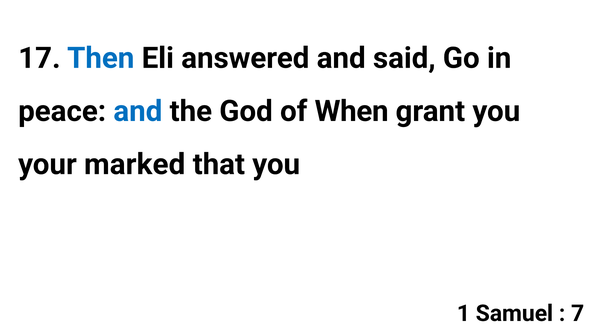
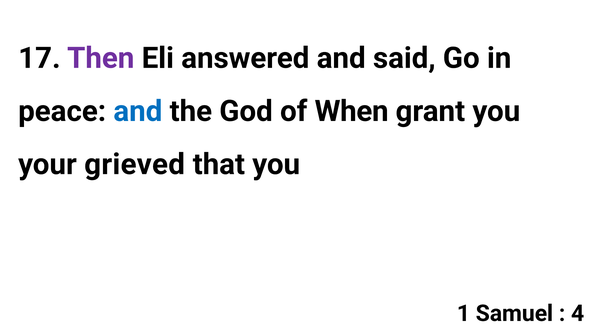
Then colour: blue -> purple
marked: marked -> grieved
7: 7 -> 4
